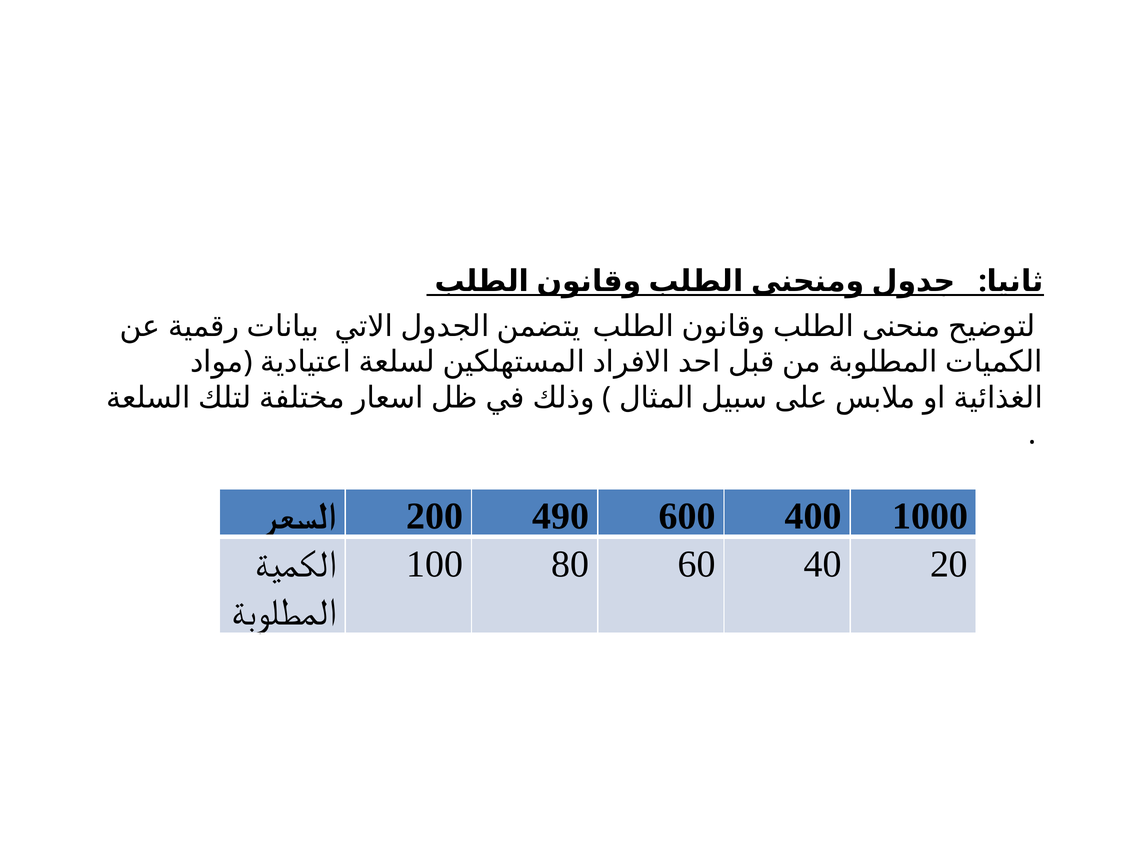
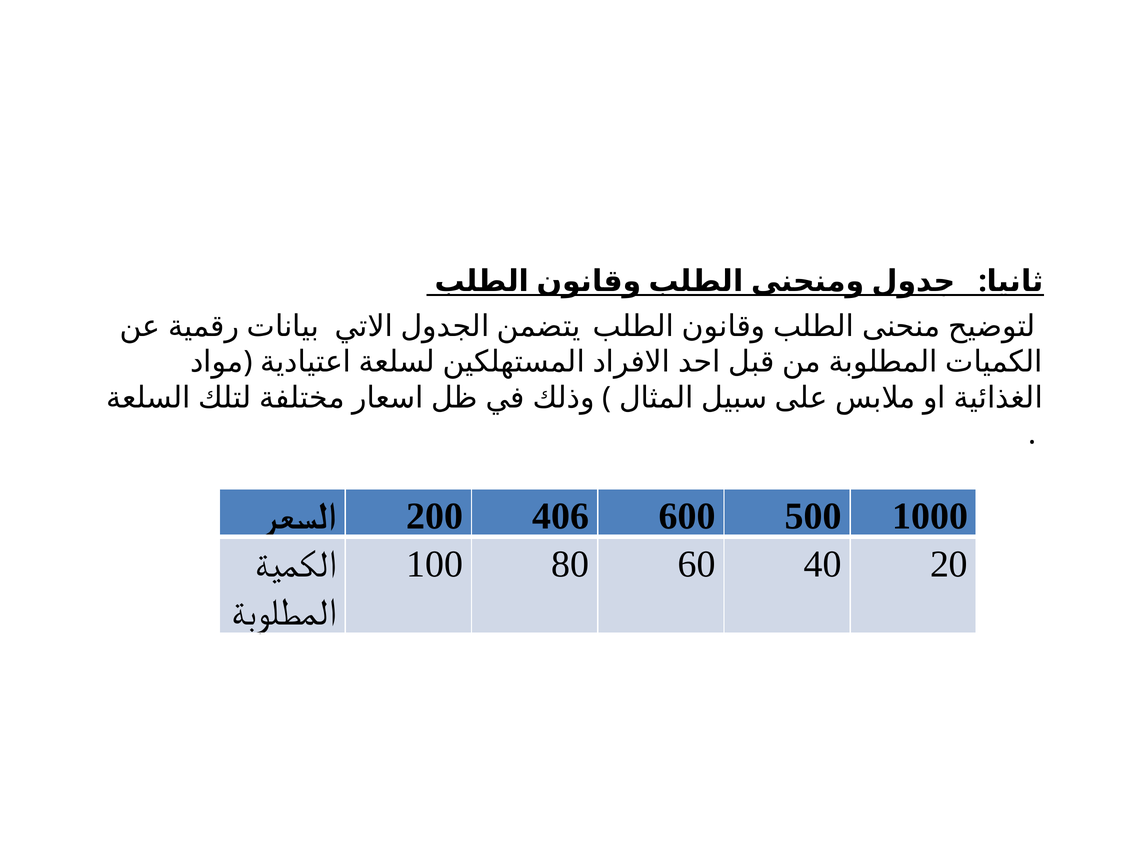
490: 490 -> 406
400: 400 -> 500
